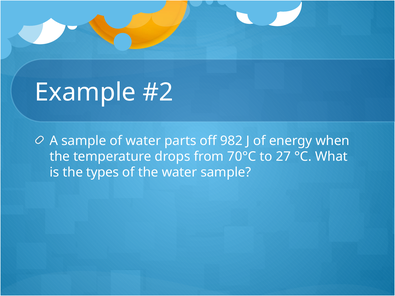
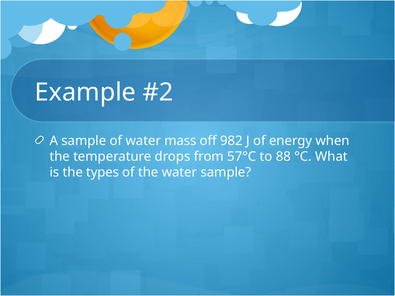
parts: parts -> mass
70°C: 70°C -> 57°C
27: 27 -> 88
